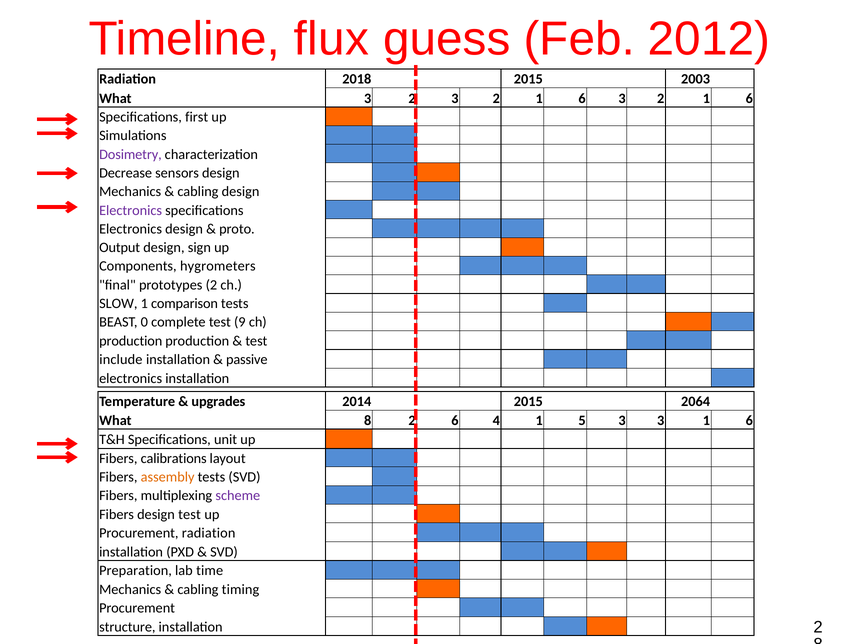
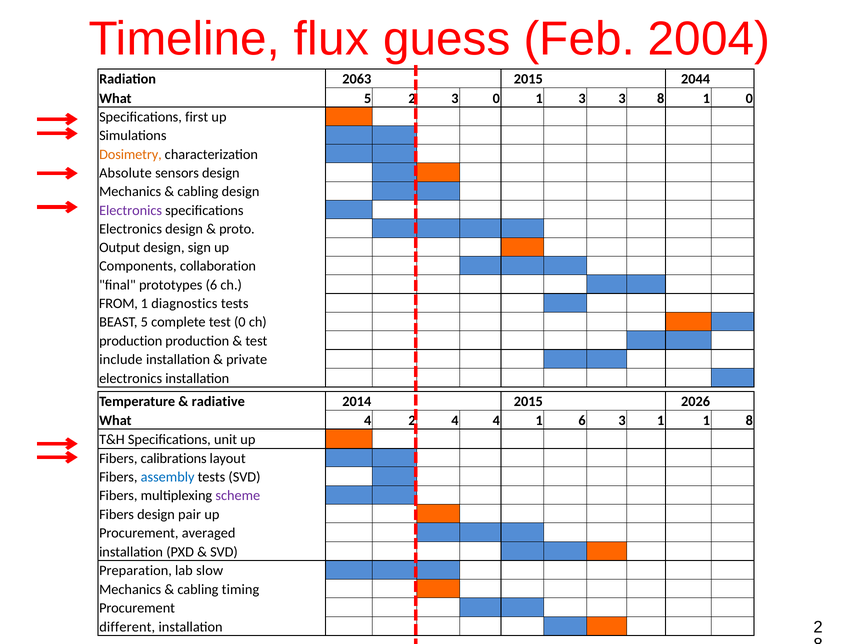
2012: 2012 -> 2004
2018: 2018 -> 2063
2003: 2003 -> 2044
What 3: 3 -> 5
2 at (496, 98): 2 -> 0
6 at (582, 98): 6 -> 3
2 at (661, 98): 2 -> 8
6 at (749, 98): 6 -> 0
Dosimetry colour: purple -> orange
Decrease: Decrease -> Absolute
hygrometers: hygrometers -> collaboration
prototypes 2: 2 -> 6
SLOW: SLOW -> FROM
comparison: comparison -> diagnostics
BEAST 0: 0 -> 5
test 9: 9 -> 0
passive: passive -> private
upgrades: upgrades -> radiative
2064: 2064 -> 2026
What 8: 8 -> 4
6 at (455, 421): 6 -> 4
1 5: 5 -> 6
3 3: 3 -> 1
6 at (749, 421): 6 -> 8
assembly colour: orange -> blue
design test: test -> pair
Procurement radiation: radiation -> averaged
time: time -> slow
structure: structure -> different
